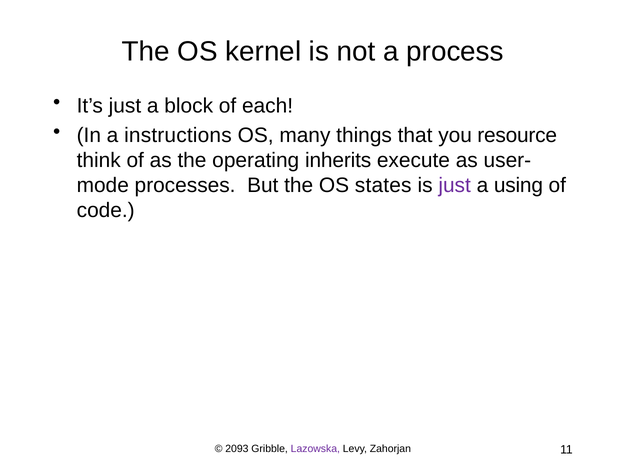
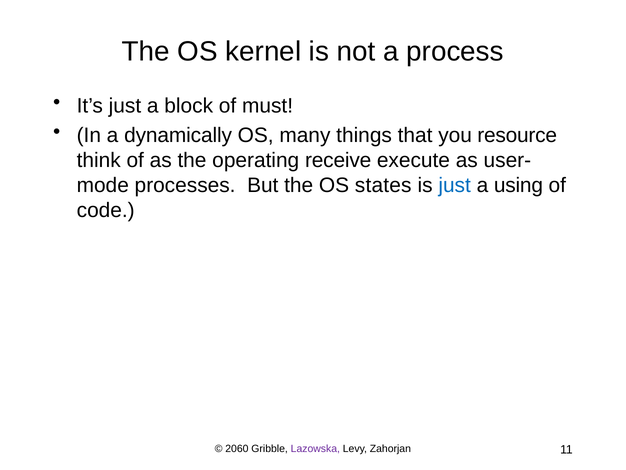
each: each -> must
instructions: instructions -> dynamically
inherits: inherits -> receive
just at (455, 185) colour: purple -> blue
2093: 2093 -> 2060
